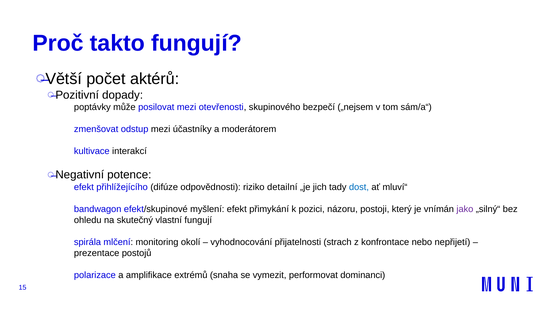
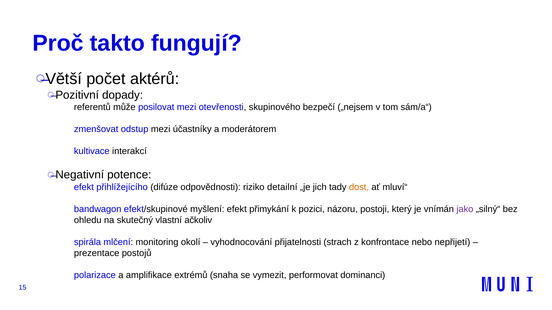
poptávky: poptávky -> referentů
dost colour: blue -> orange
vlastní fungují: fungují -> ačkoliv
